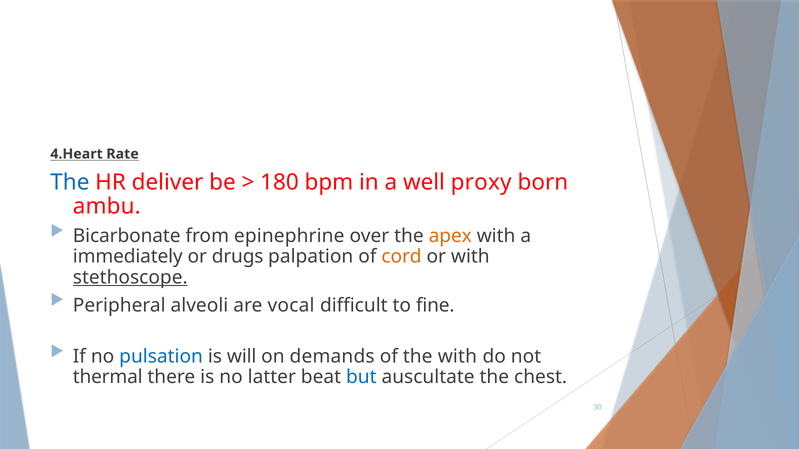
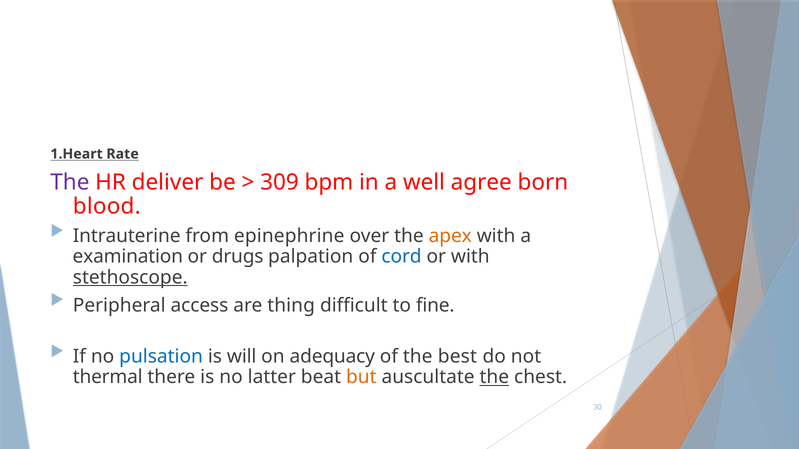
4.Heart: 4.Heart -> 1.Heart
The at (70, 182) colour: blue -> purple
180: 180 -> 309
proxy: proxy -> agree
ambu: ambu -> blood
Bicarbonate: Bicarbonate -> Intrauterine
immediately: immediately -> examination
cord colour: orange -> blue
alveoli: alveoli -> access
vocal: vocal -> thing
demands: demands -> adequacy
the with: with -> best
but colour: blue -> orange
the at (494, 378) underline: none -> present
